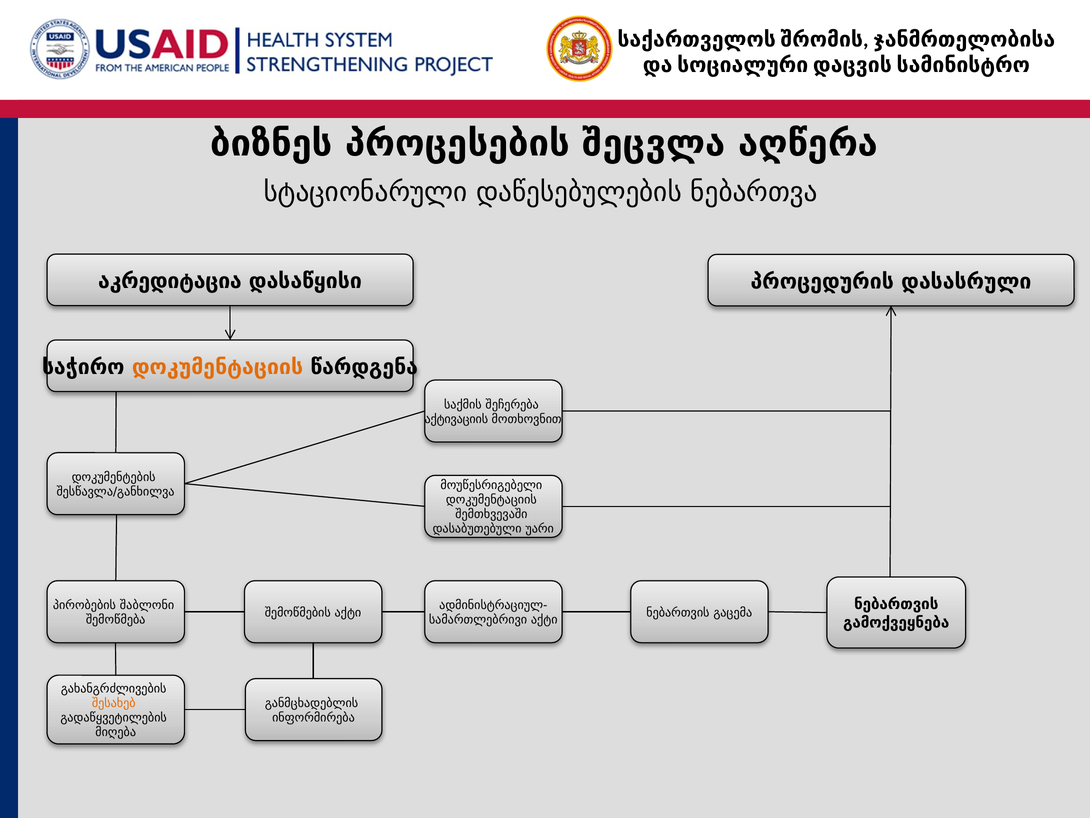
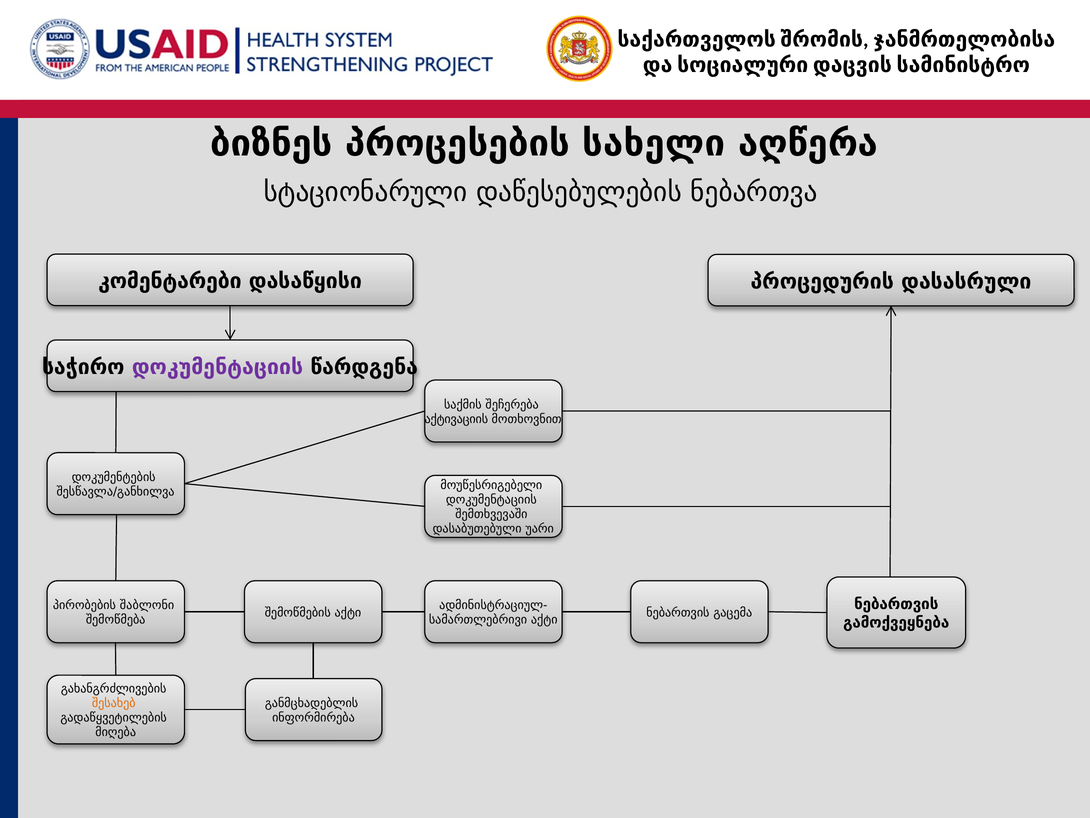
შეცვლა: შეცვლა -> სახელი
აკრედიტაცია: აკრედიტაცია -> კომენტარები
დოკუმენტაციის at (217, 367) colour: orange -> purple
